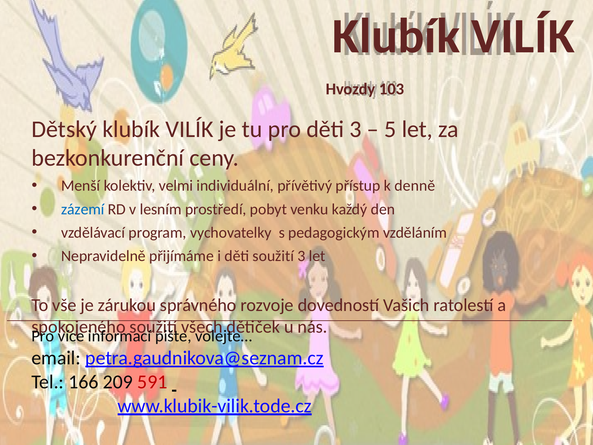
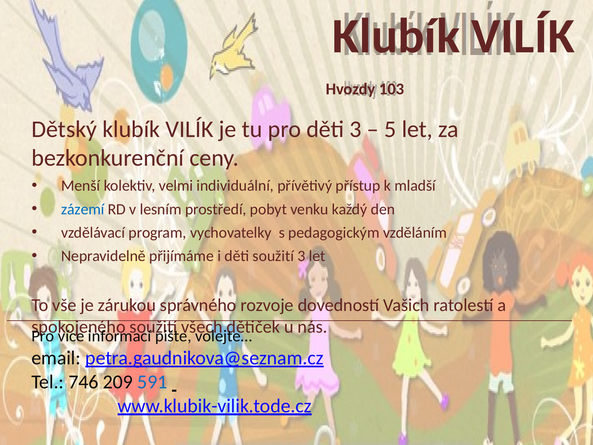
denně: denně -> mladší
166: 166 -> 746
591 colour: red -> blue
